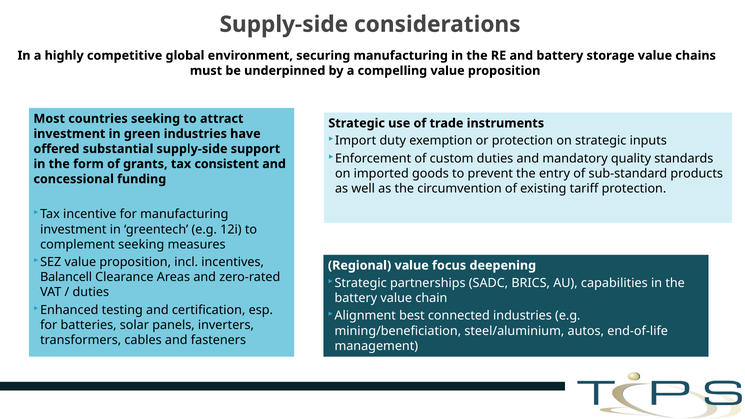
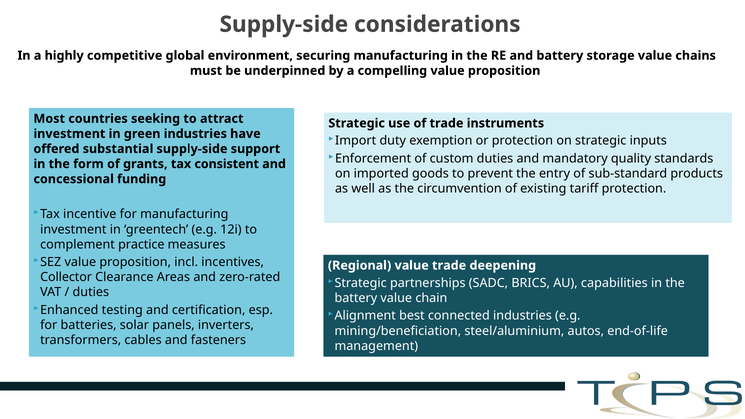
complement seeking: seeking -> practice
value focus: focus -> trade
Balancell: Balancell -> Collector
